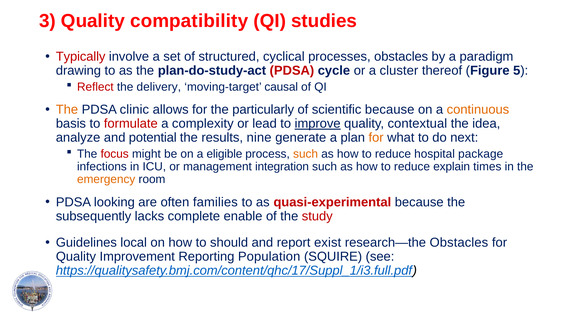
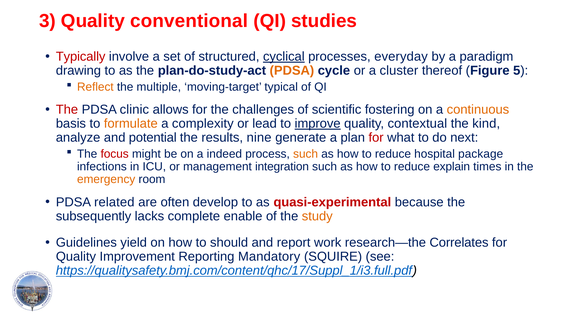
compatibility: compatibility -> conventional
cyclical underline: none -> present
processes obstacles: obstacles -> everyday
PDSA at (292, 71) colour: red -> orange
Reflect colour: red -> orange
delivery: delivery -> multiple
causal: causal -> typical
The at (67, 110) colour: orange -> red
particularly: particularly -> challenges
scientific because: because -> fostering
formulate colour: red -> orange
idea: idea -> kind
for at (376, 138) colour: orange -> red
eligible: eligible -> indeed
looking: looking -> related
families: families -> develop
study colour: red -> orange
local: local -> yield
exist: exist -> work
research—the Obstacles: Obstacles -> Correlates
Population: Population -> Mandatory
